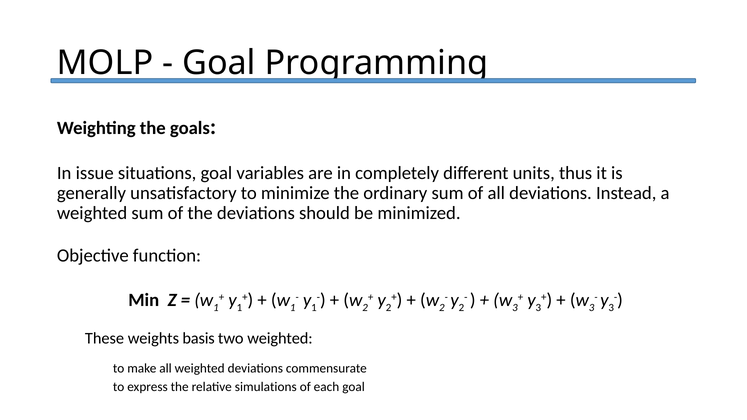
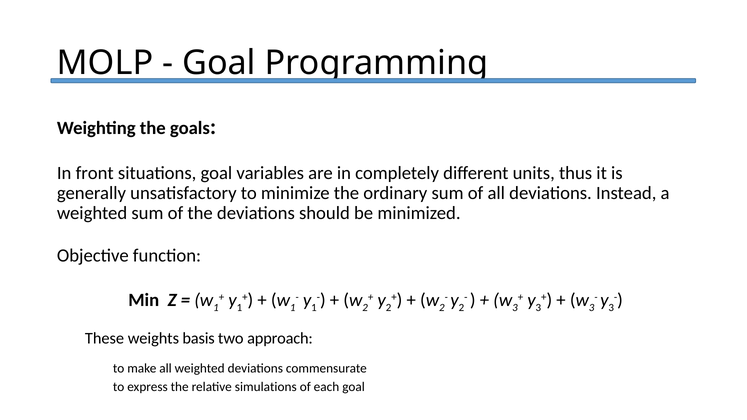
issue: issue -> front
two weighted: weighted -> approach
